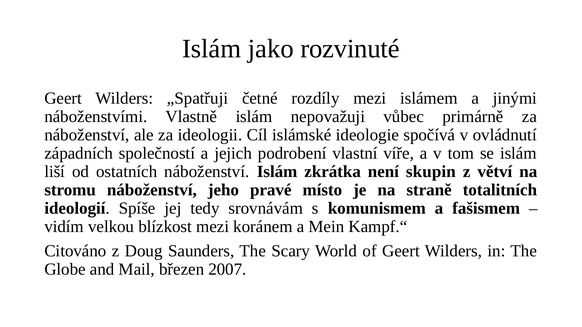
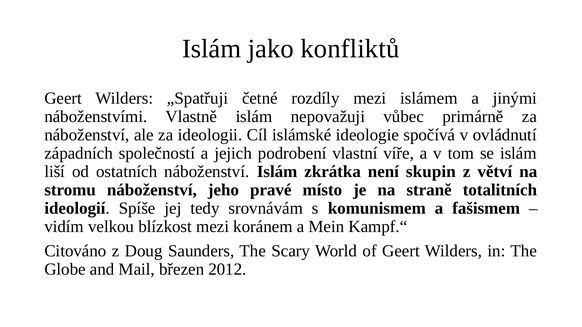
rozvinuté: rozvinuté -> konfliktů
2007: 2007 -> 2012
